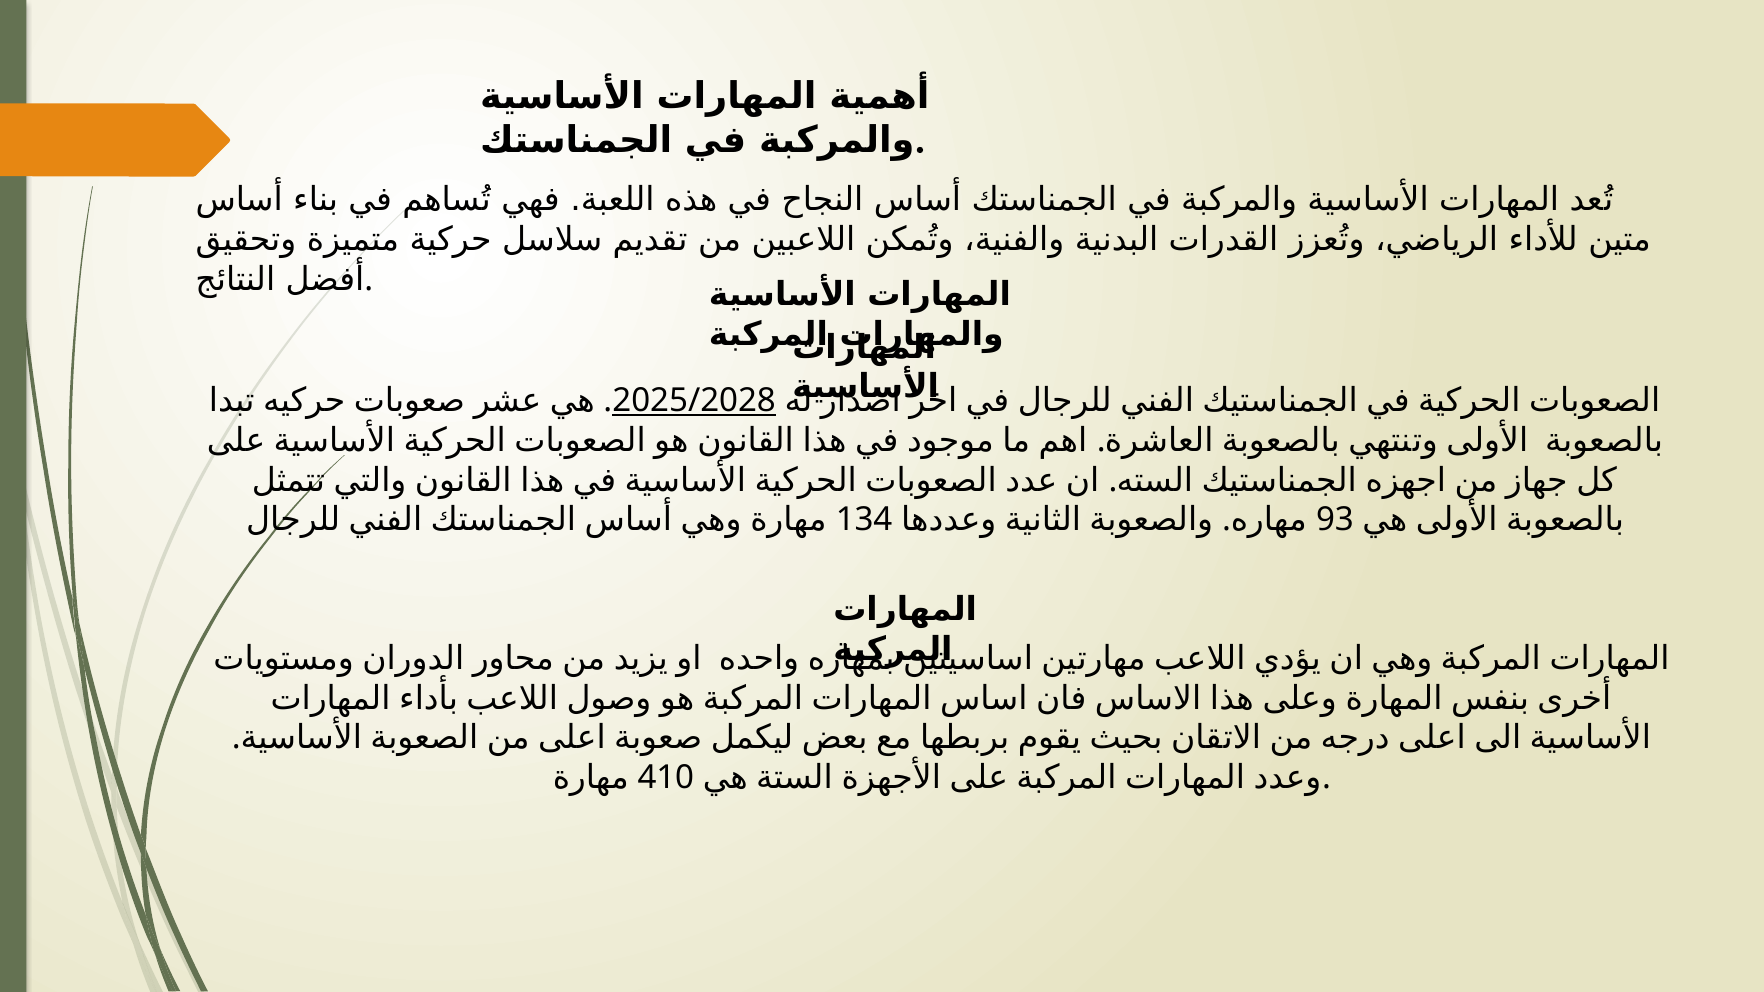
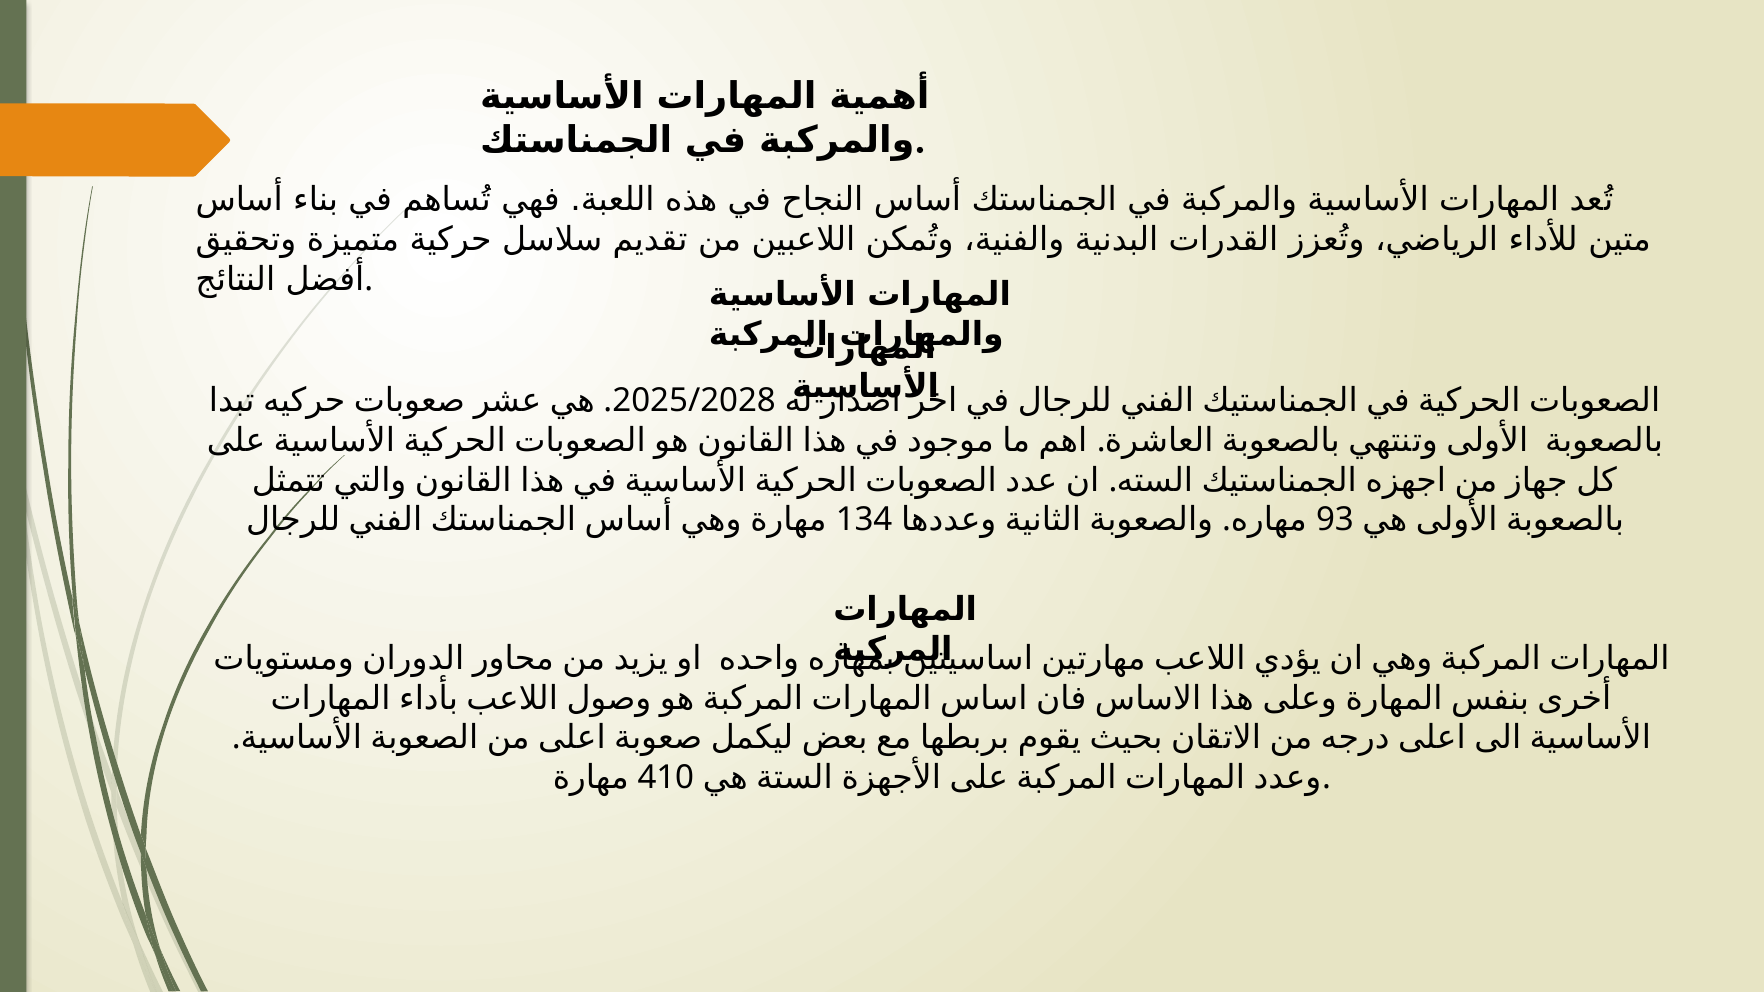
2025/2028 underline: present -> none
